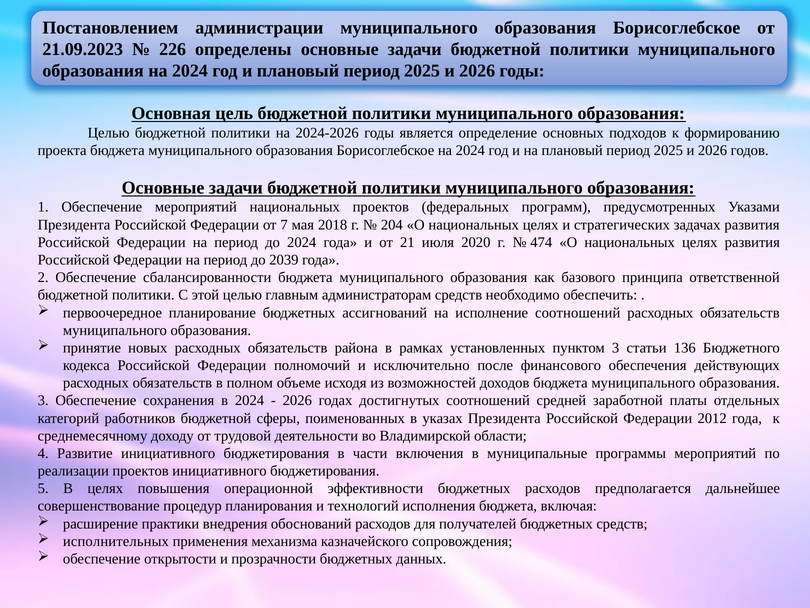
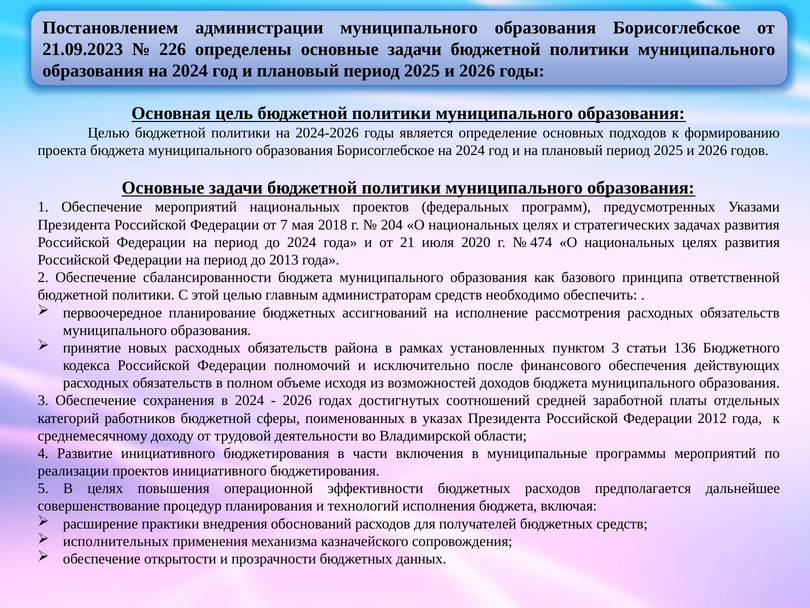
2039: 2039 -> 2013
исполнение соотношений: соотношений -> рассмотрения
